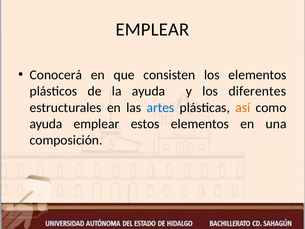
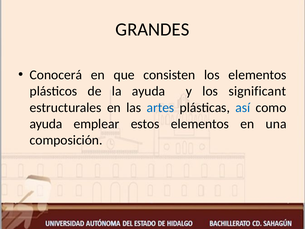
EMPLEAR at (152, 30): EMPLEAR -> GRANDES
diferentes: diferentes -> significant
así colour: orange -> blue
